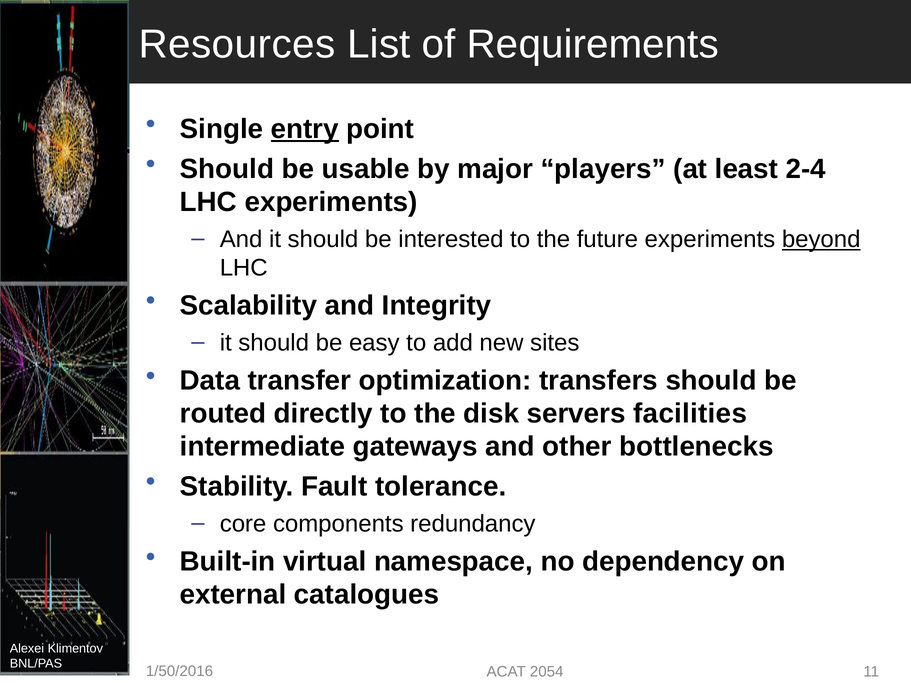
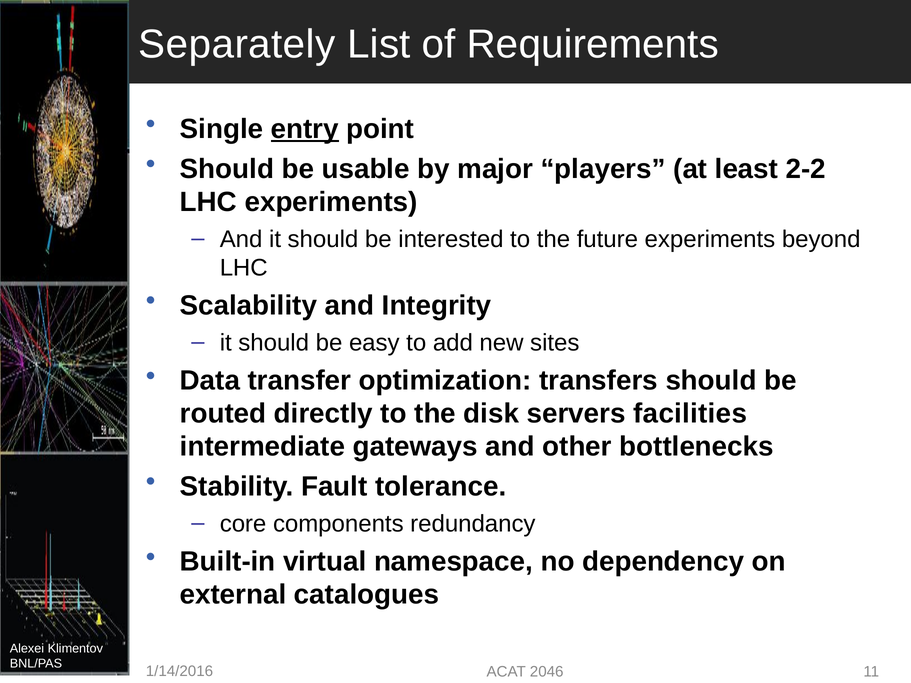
Resources: Resources -> Separately
2-4: 2-4 -> 2-2
beyond underline: present -> none
1/50/2016: 1/50/2016 -> 1/14/2016
2054: 2054 -> 2046
